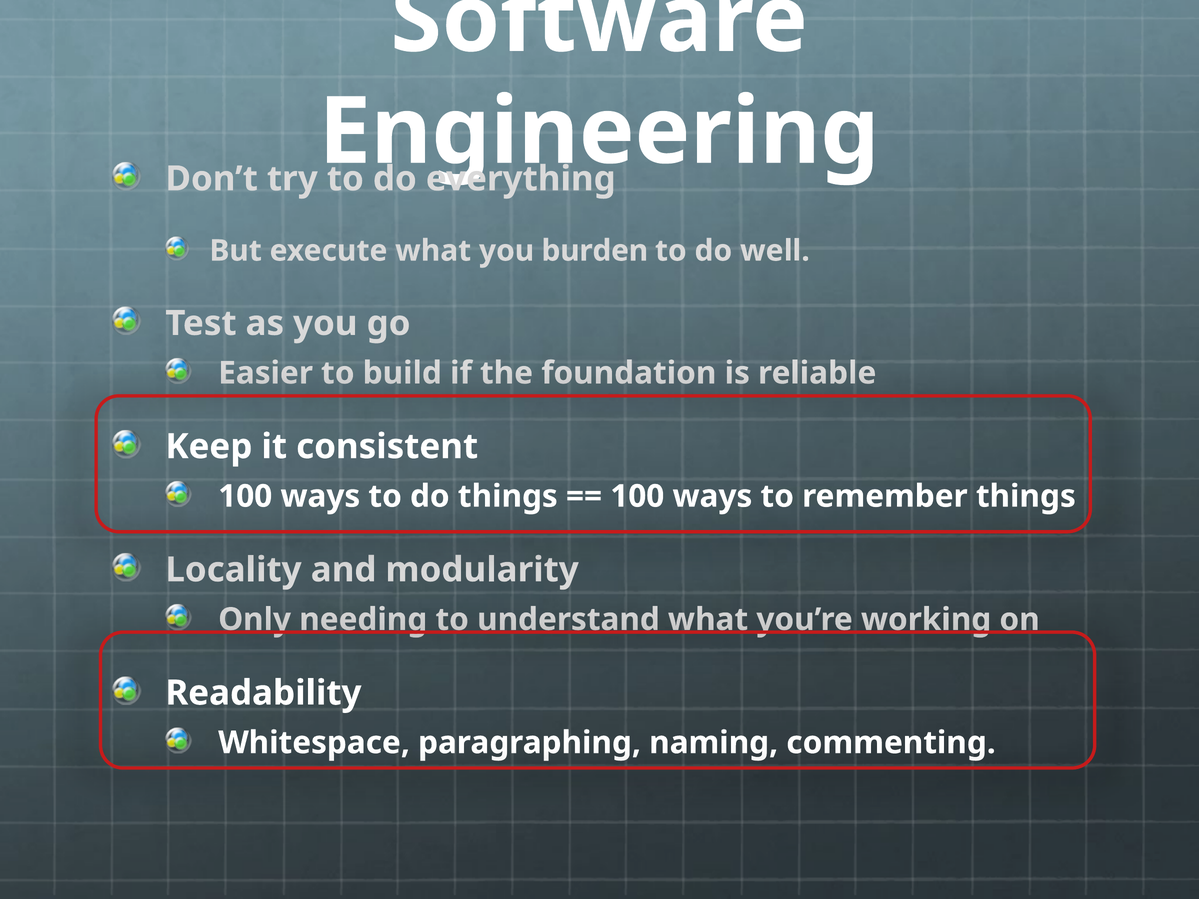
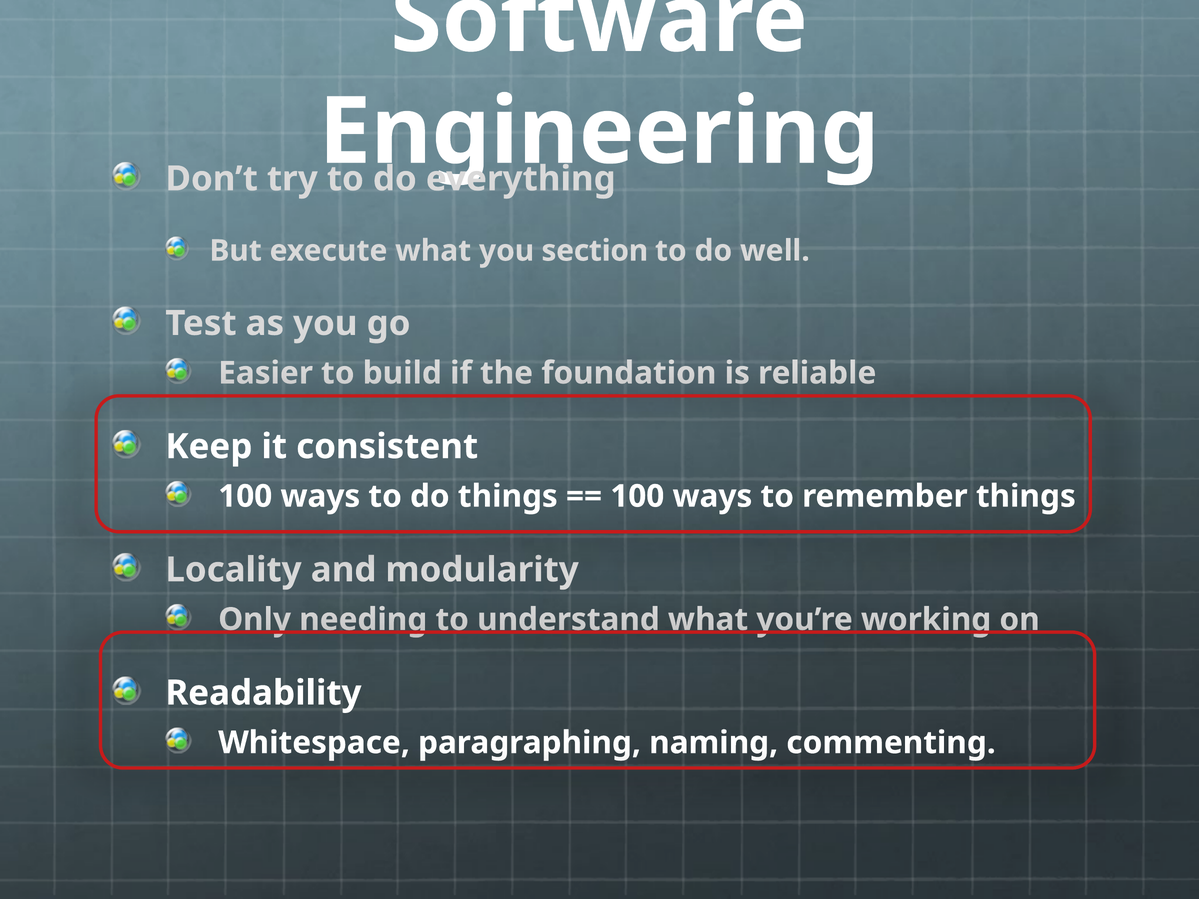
burden: burden -> section
